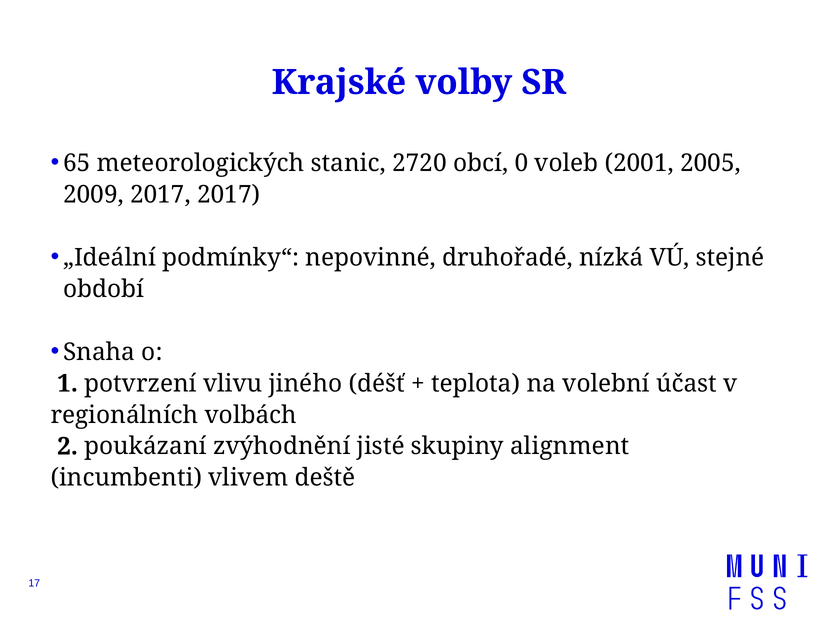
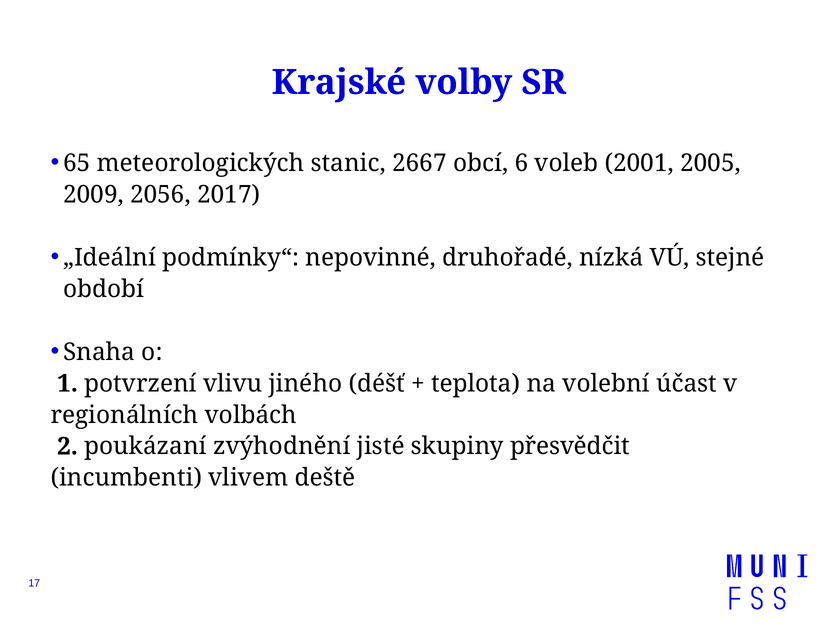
2720: 2720 -> 2667
0: 0 -> 6
2009 2017: 2017 -> 2056
alignment: alignment -> přesvědčit
